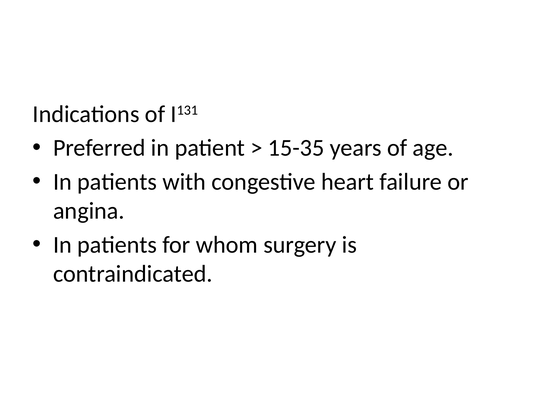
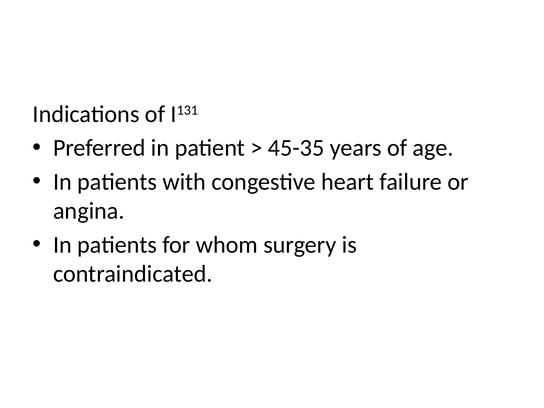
15-35: 15-35 -> 45-35
